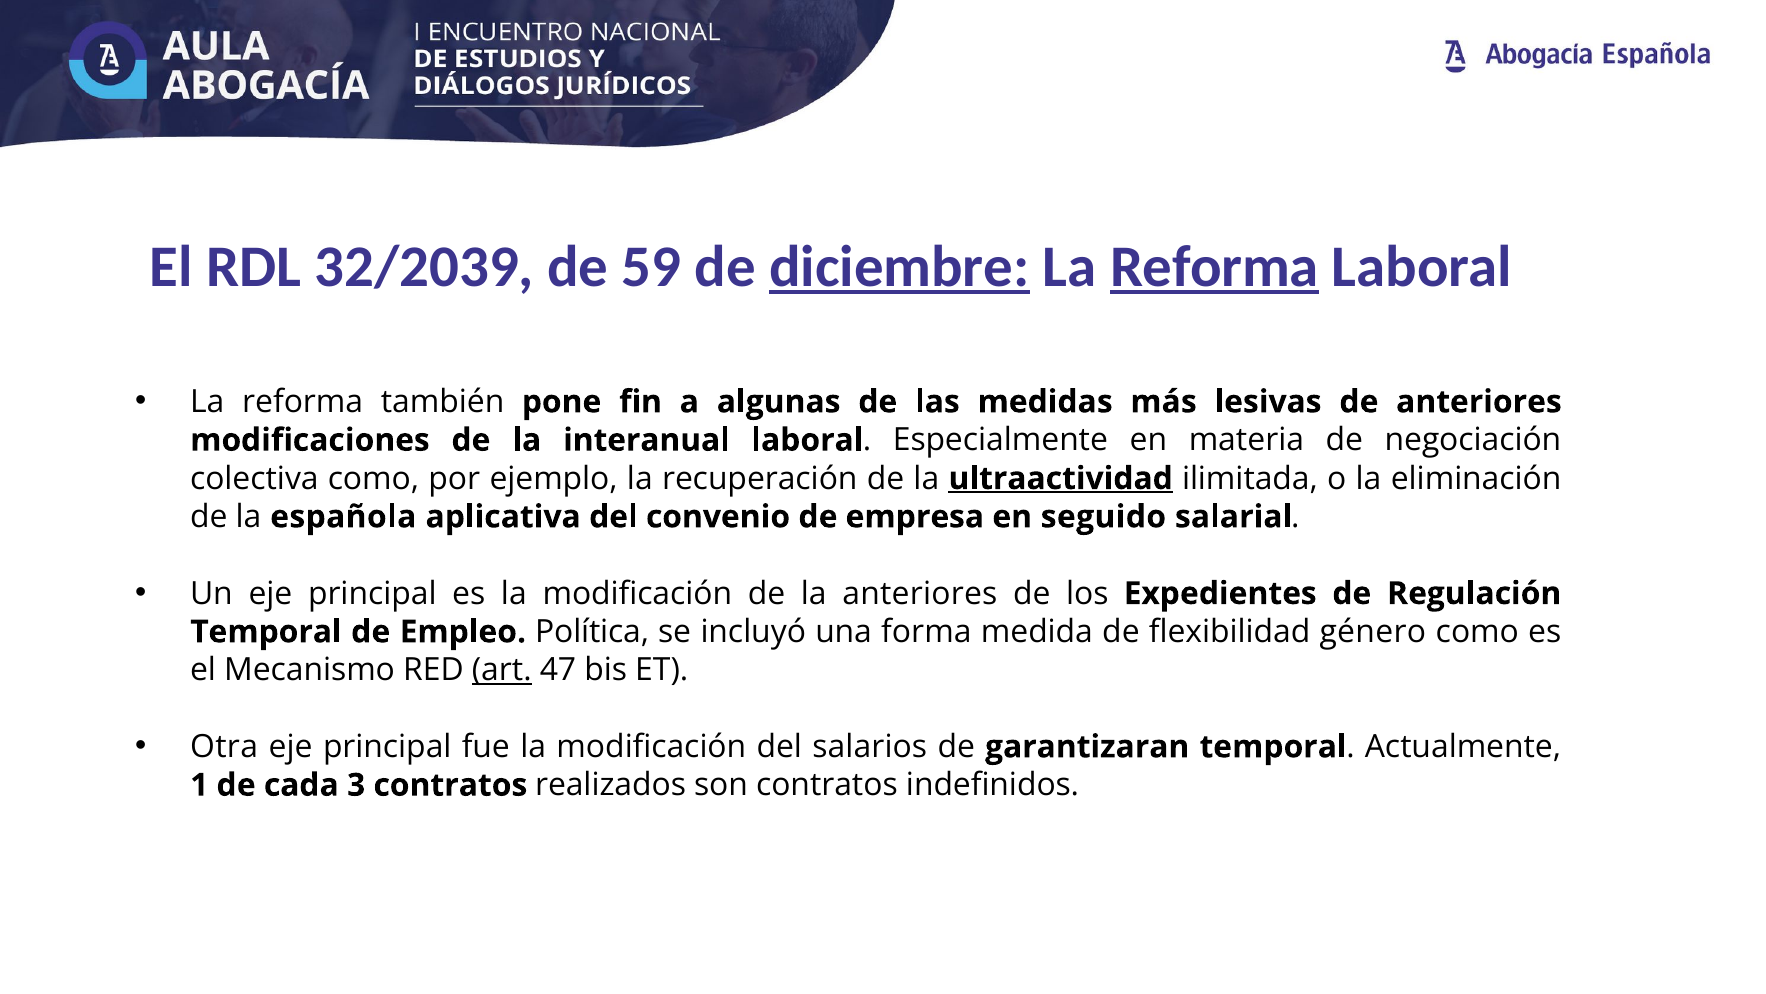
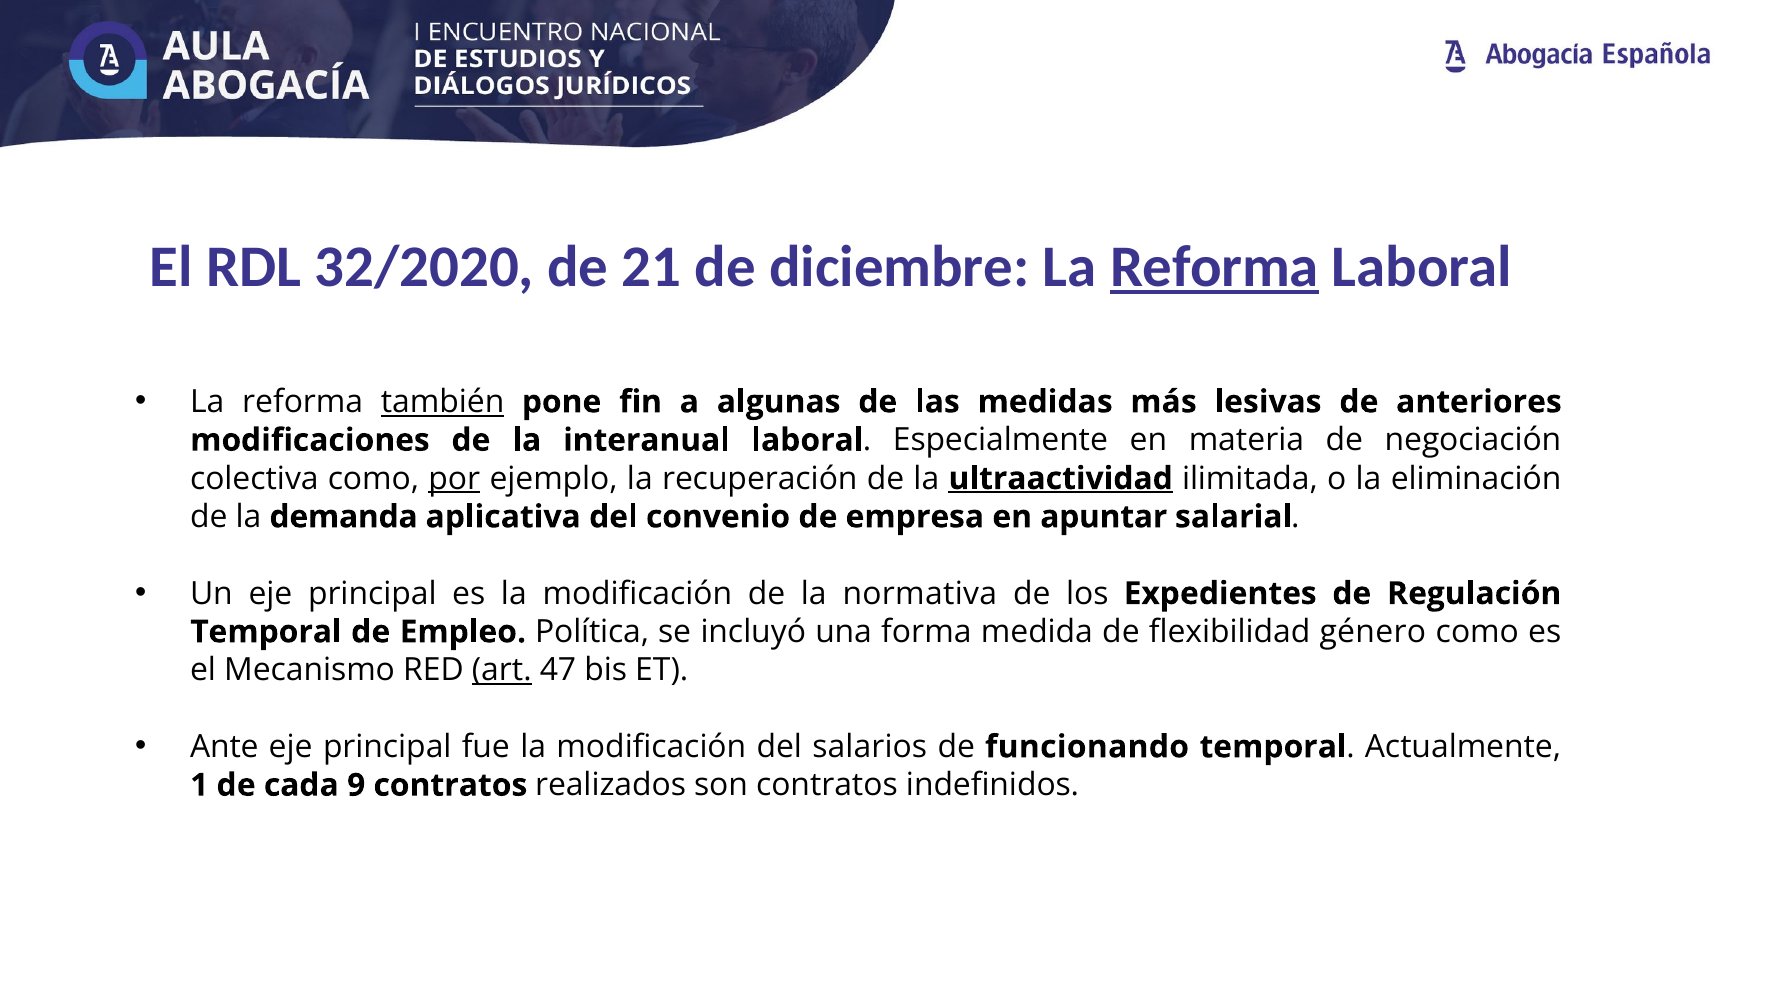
32/2039: 32/2039 -> 32/2020
59: 59 -> 21
diciembre underline: present -> none
también underline: none -> present
por underline: none -> present
española: española -> demanda
seguido: seguido -> apuntar
la anteriores: anteriores -> normativa
Otra: Otra -> Ante
garantizaran: garantizaran -> funcionando
3: 3 -> 9
